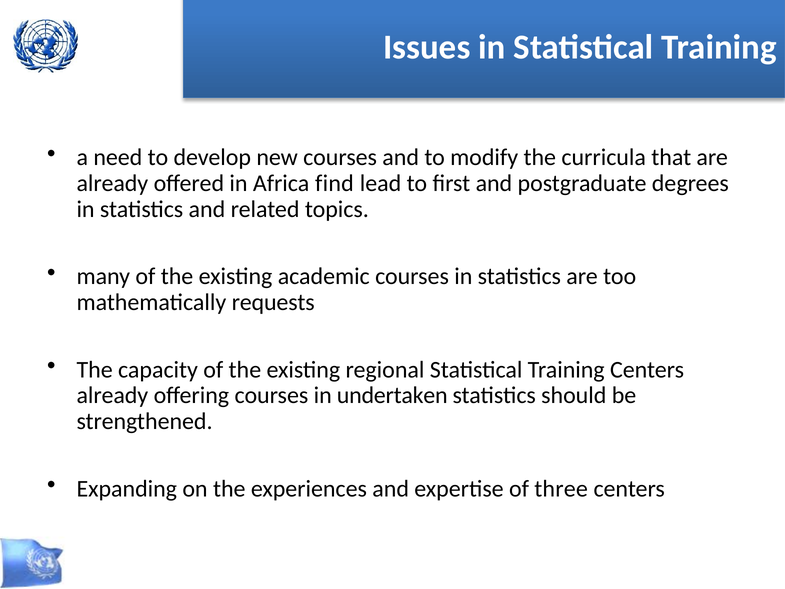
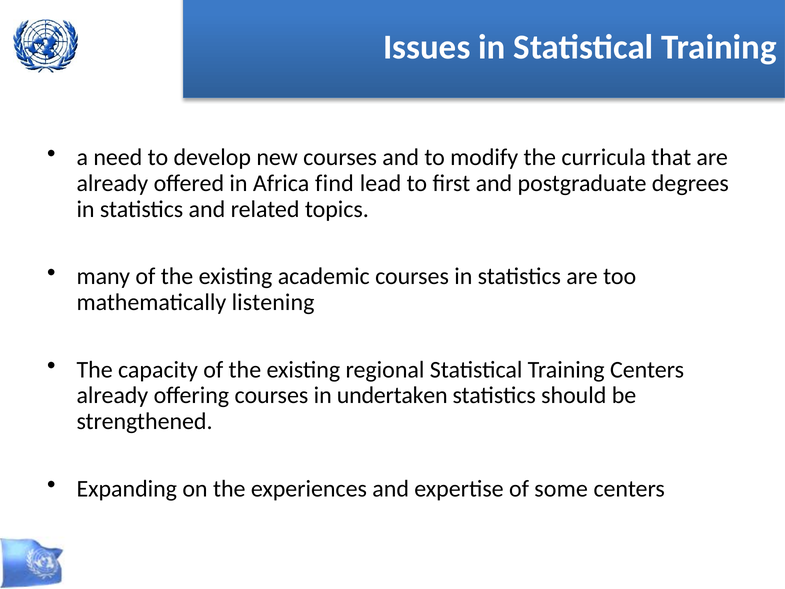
requests: requests -> listening
three: three -> some
